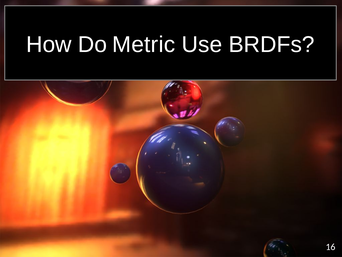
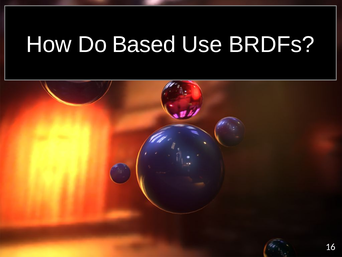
Metric: Metric -> Based
